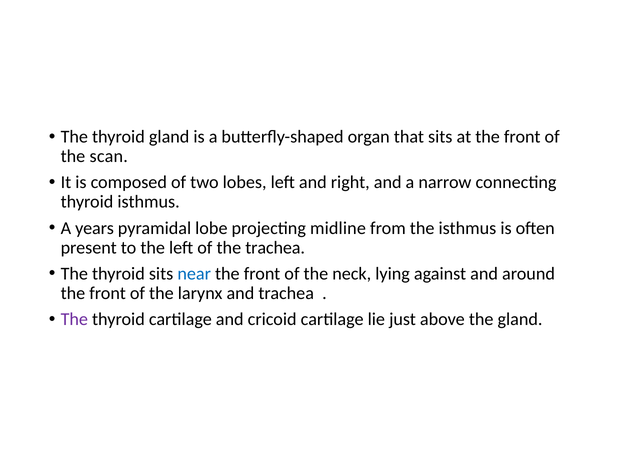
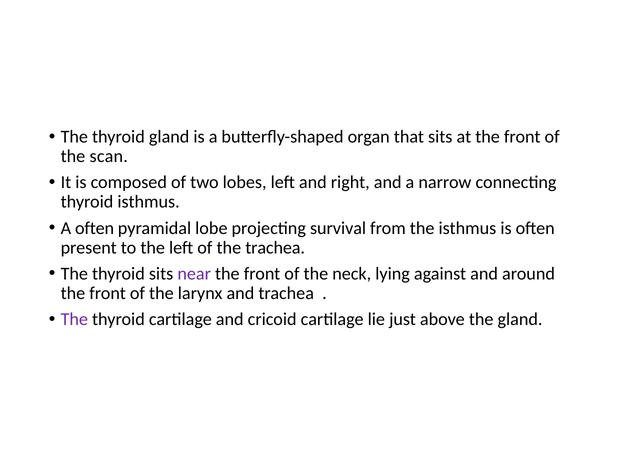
A years: years -> often
midline: midline -> survival
near colour: blue -> purple
